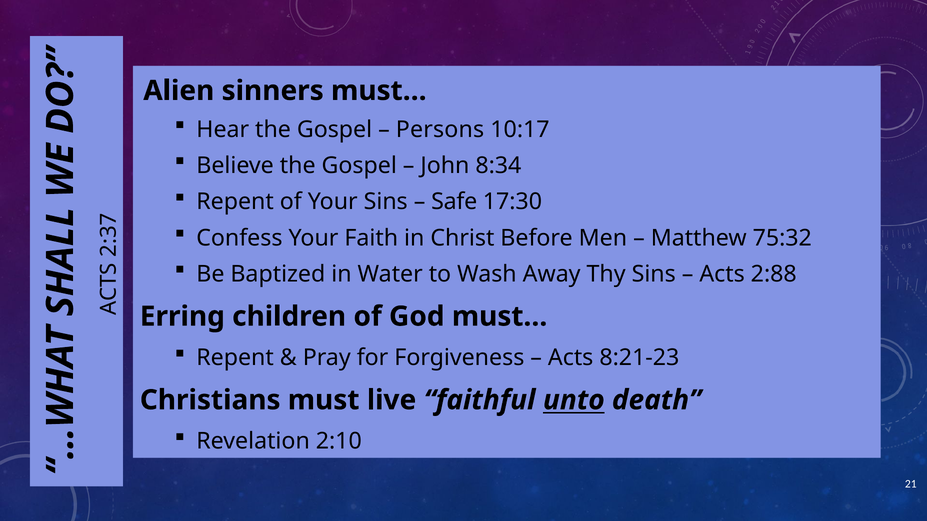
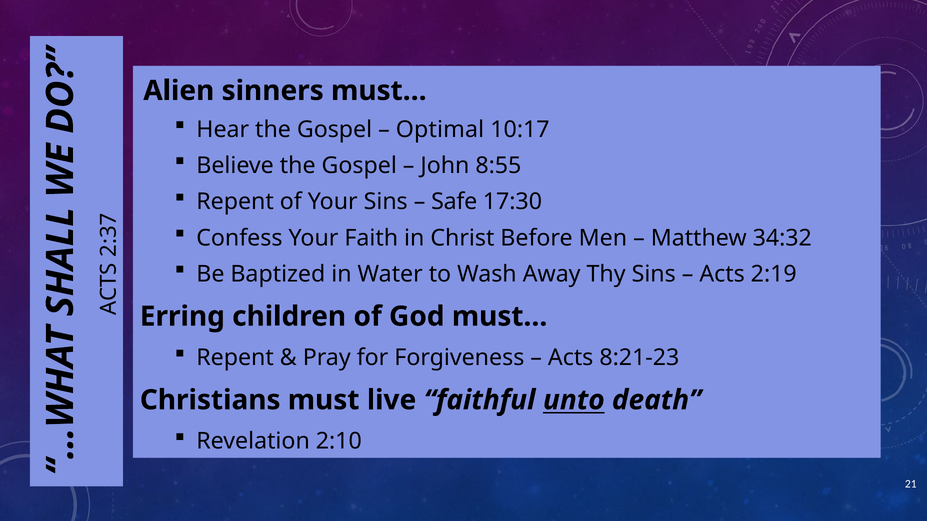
Persons: Persons -> Optimal
8:34: 8:34 -> 8:55
75:32: 75:32 -> 34:32
2:88: 2:88 -> 2:19
